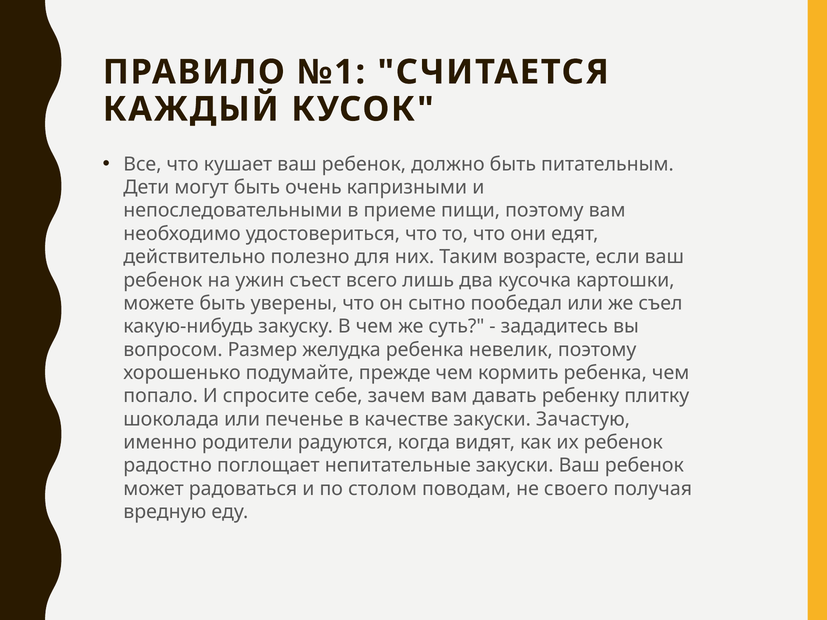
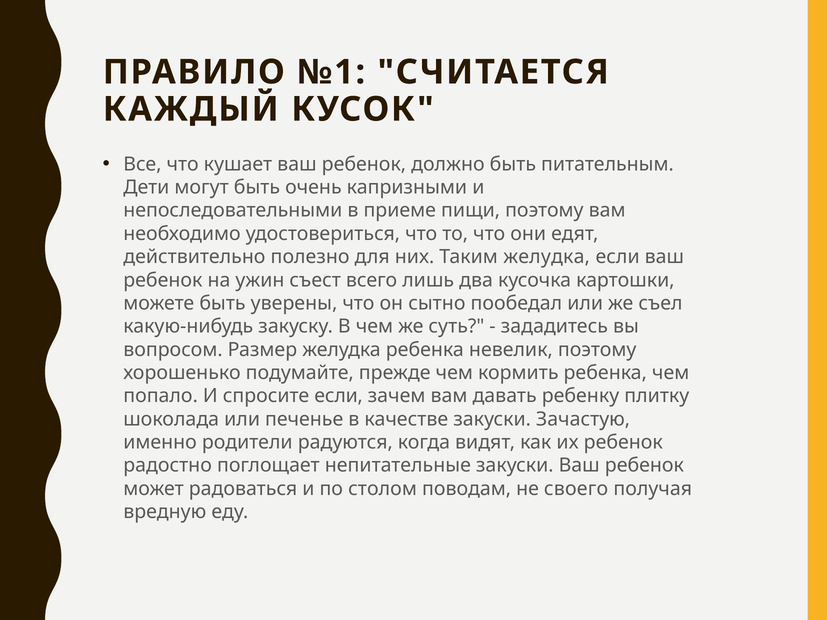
Таким возрасте: возрасте -> желудка
спросите себе: себе -> если
